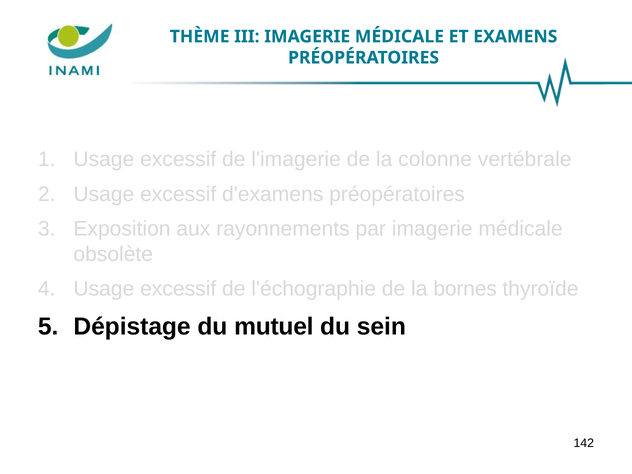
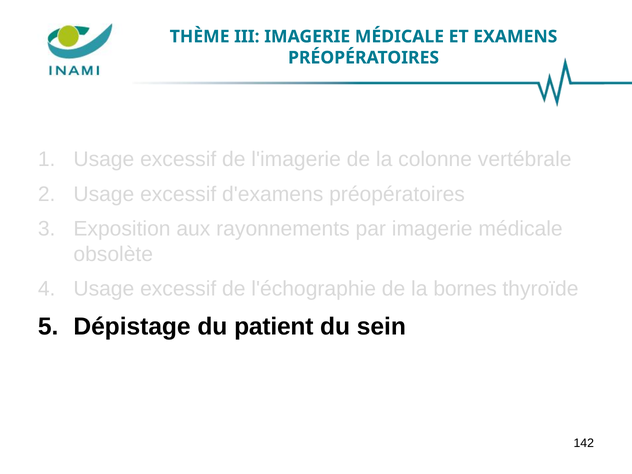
mutuel: mutuel -> patient
